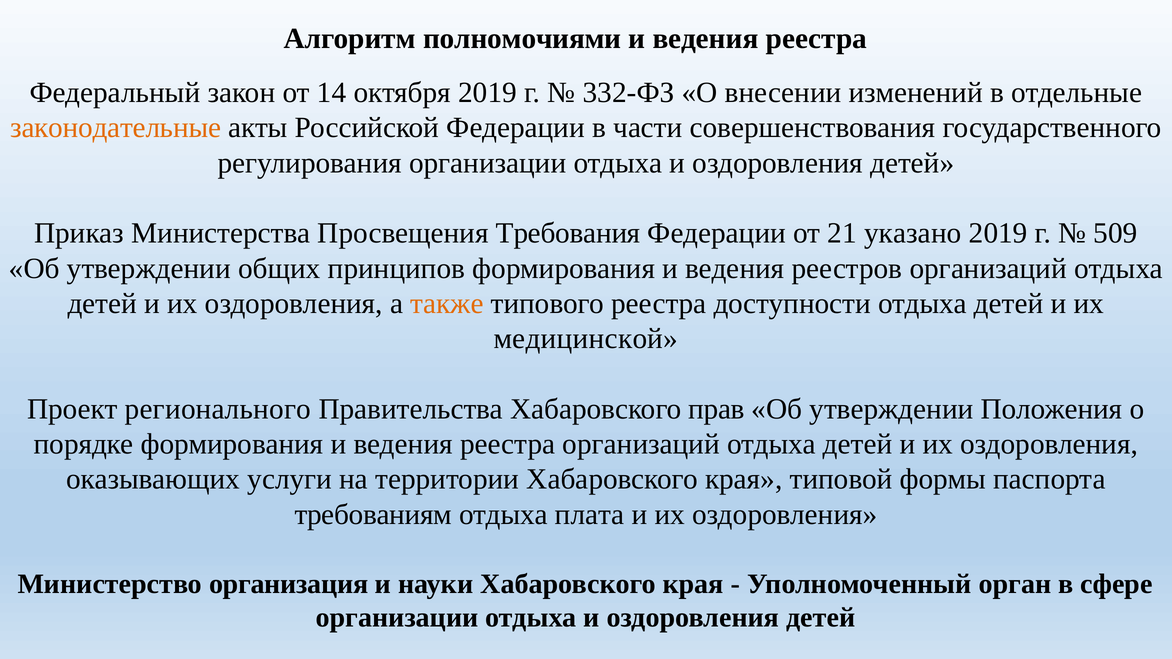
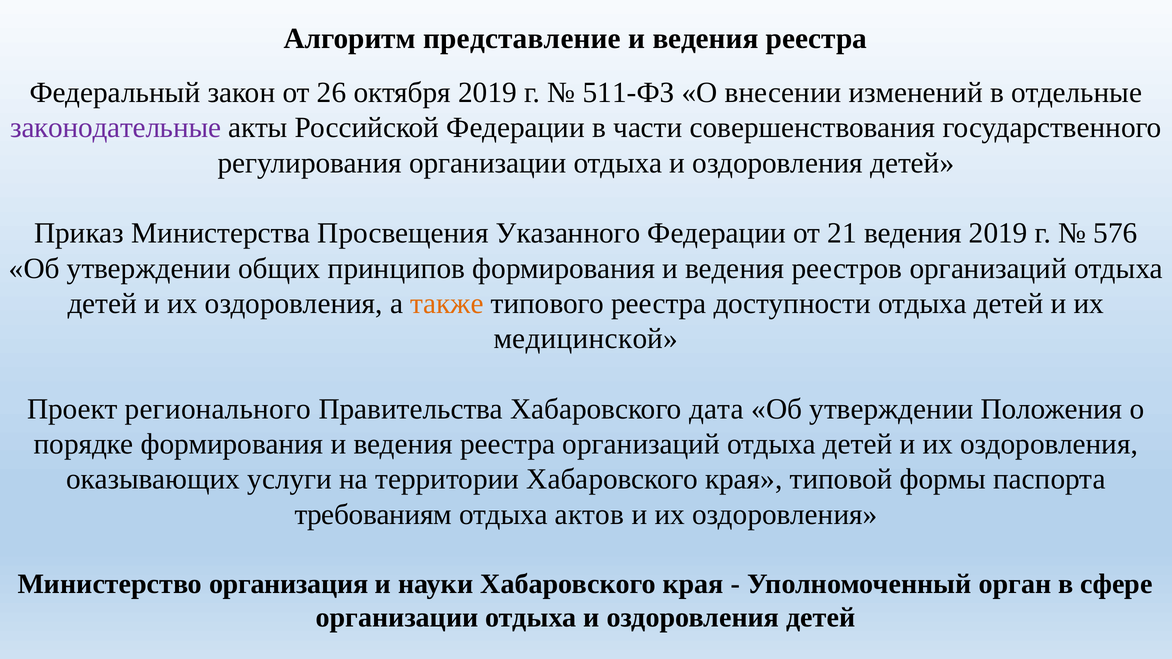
полномочиями: полномочиями -> представление
14: 14 -> 26
332-ФЗ: 332-ФЗ -> 511-ФЗ
законодательные colour: orange -> purple
Требования: Требования -> Указанного
21 указано: указано -> ведения
509: 509 -> 576
прав: прав -> дата
плата: плата -> актов
